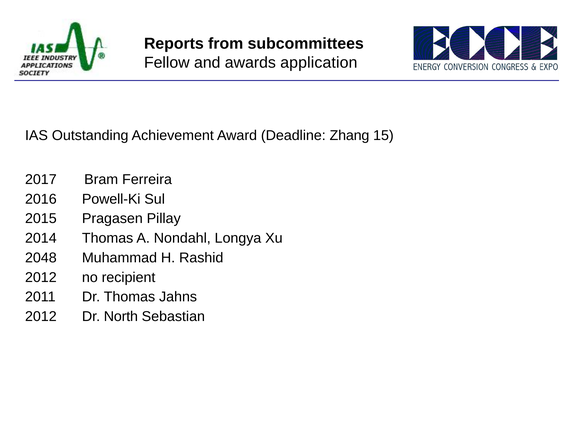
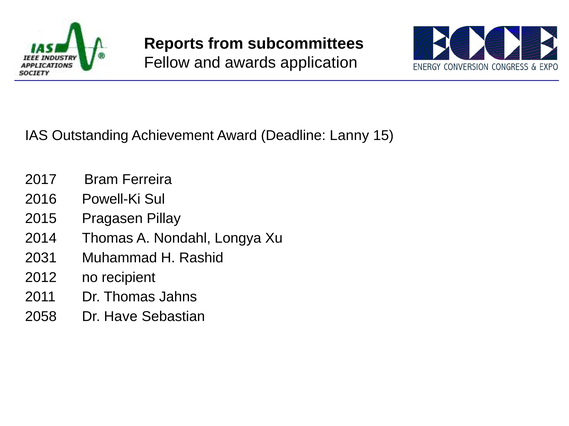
Zhang: Zhang -> Lanny
2048: 2048 -> 2031
2012 at (41, 317): 2012 -> 2058
North: North -> Have
